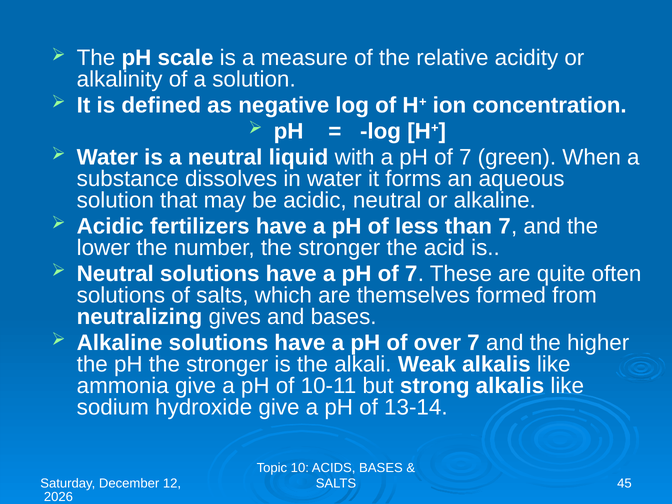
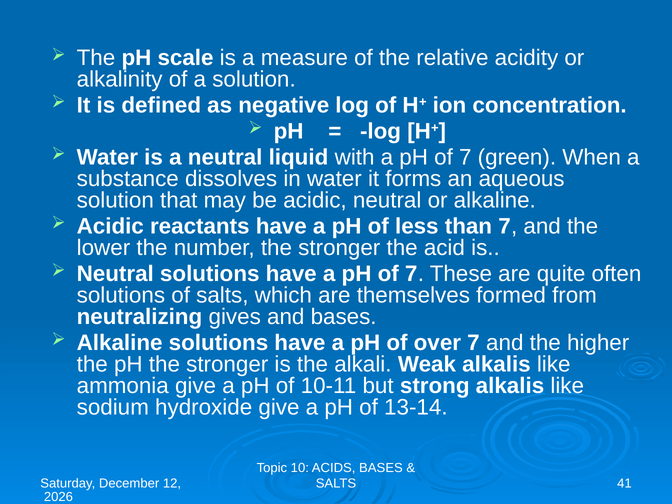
fertilizers: fertilizers -> reactants
45: 45 -> 41
